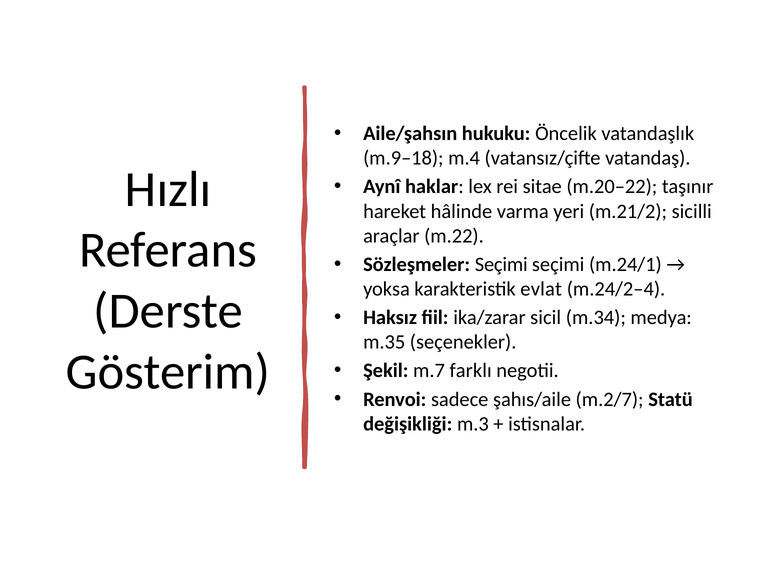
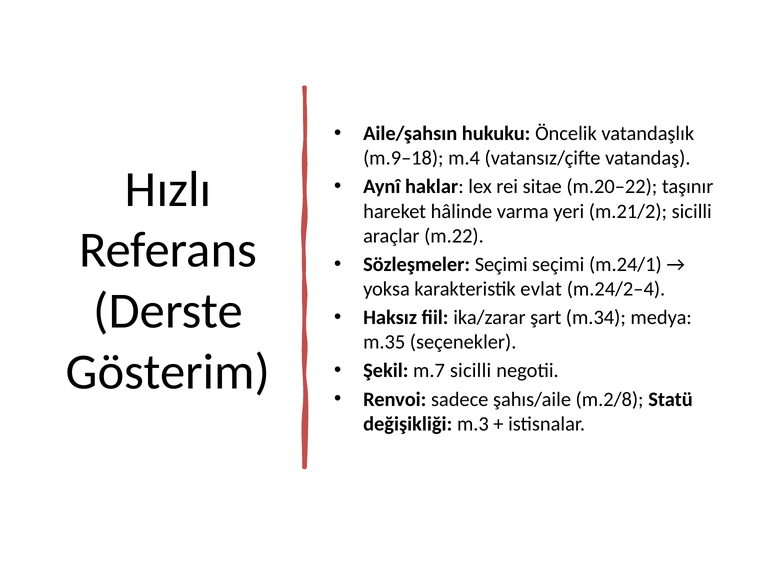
sicil: sicil -> şart
m.7 farklı: farklı -> sicilli
m.2/7: m.2/7 -> m.2/8
